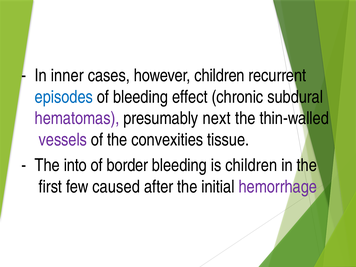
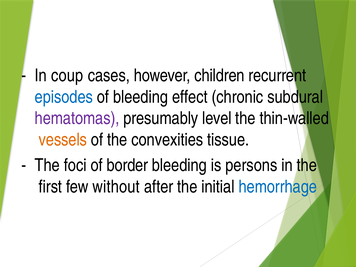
inner: inner -> coup
next: next -> level
vessels colour: purple -> orange
into: into -> foci
is children: children -> persons
caused: caused -> without
hemorrhage colour: purple -> blue
